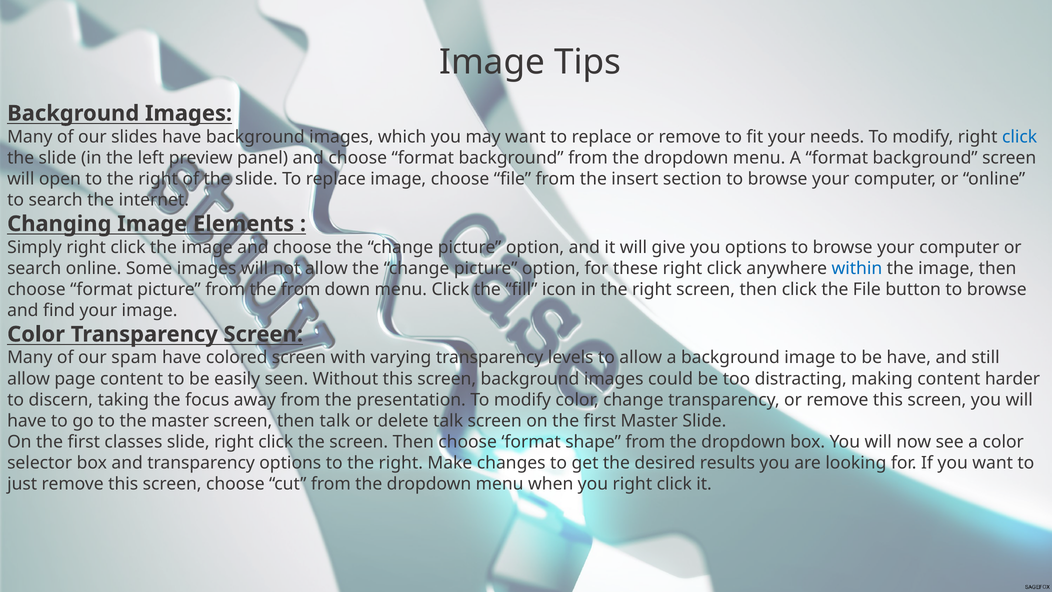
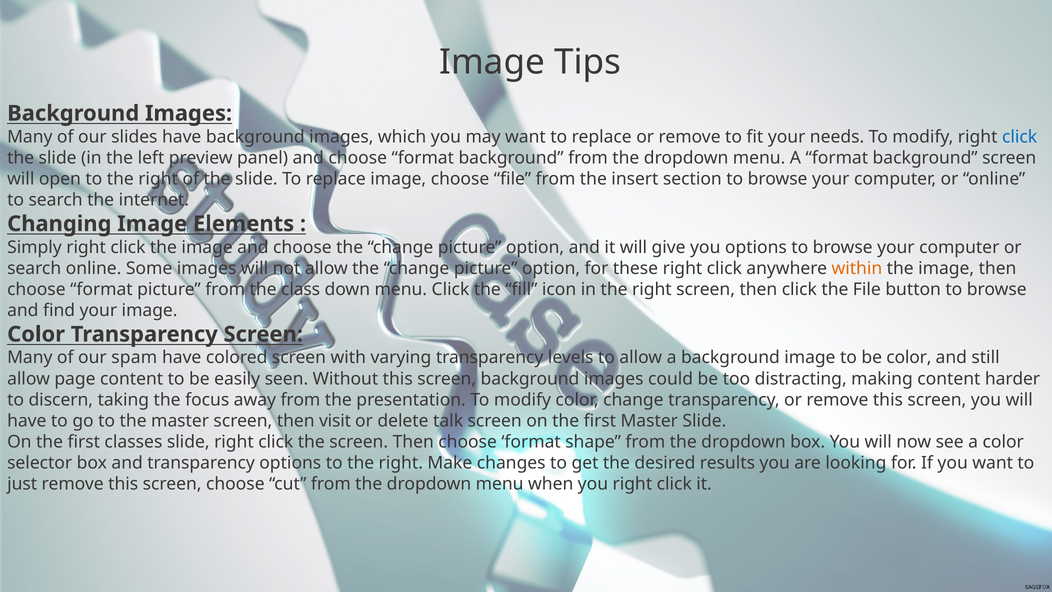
within colour: blue -> orange
the from: from -> class
be have: have -> color
then talk: talk -> visit
